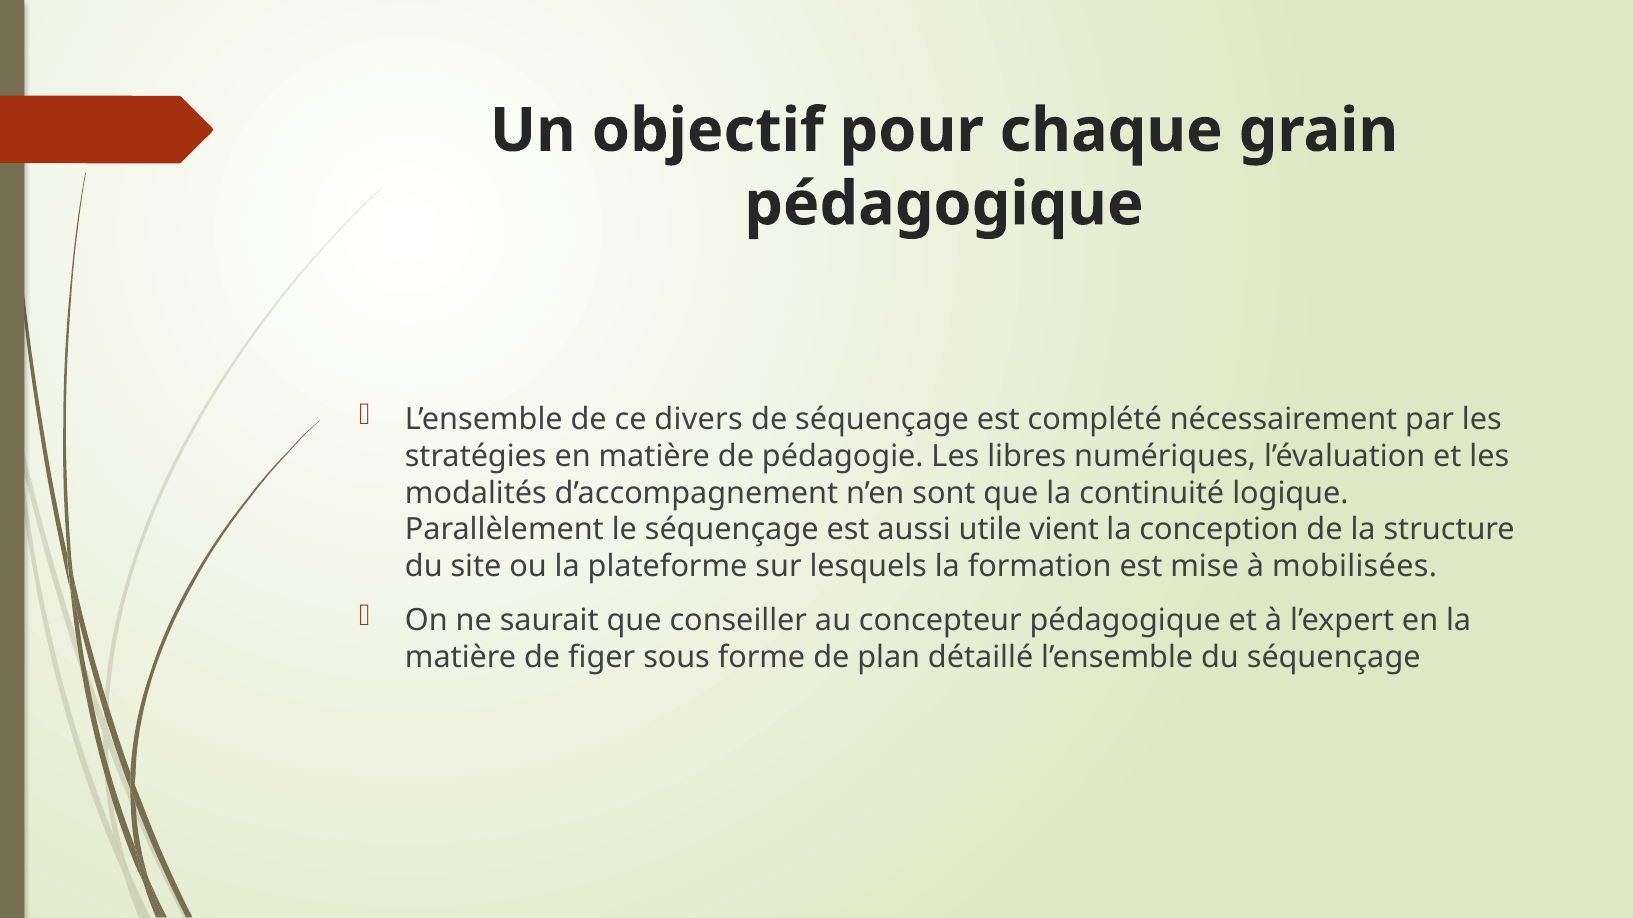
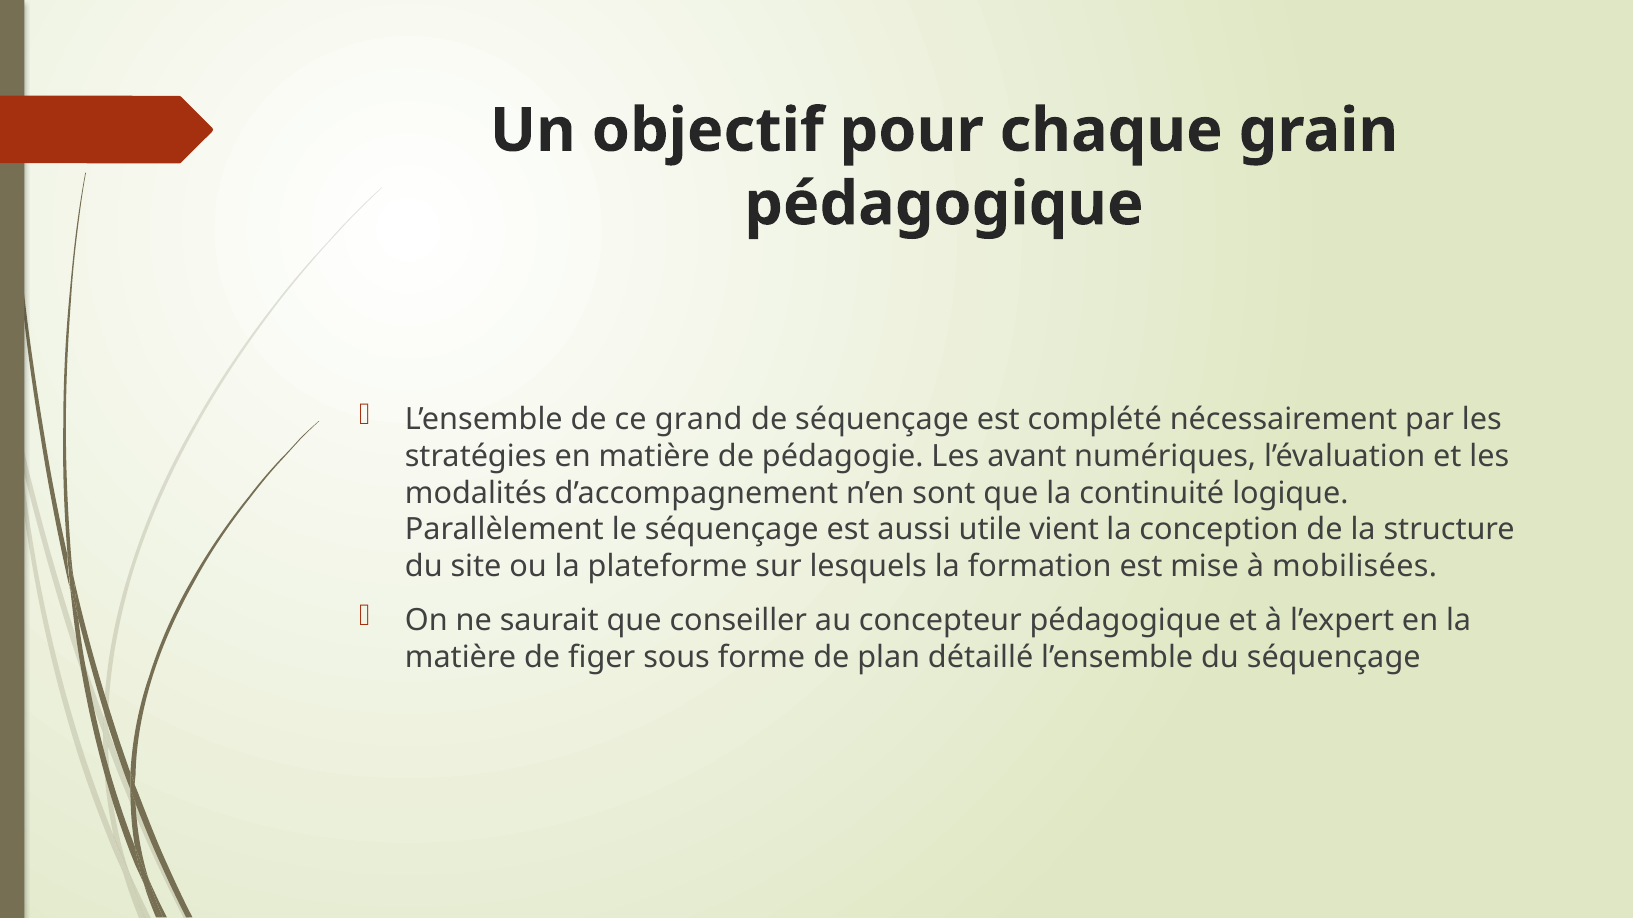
divers: divers -> grand
libres: libres -> avant
